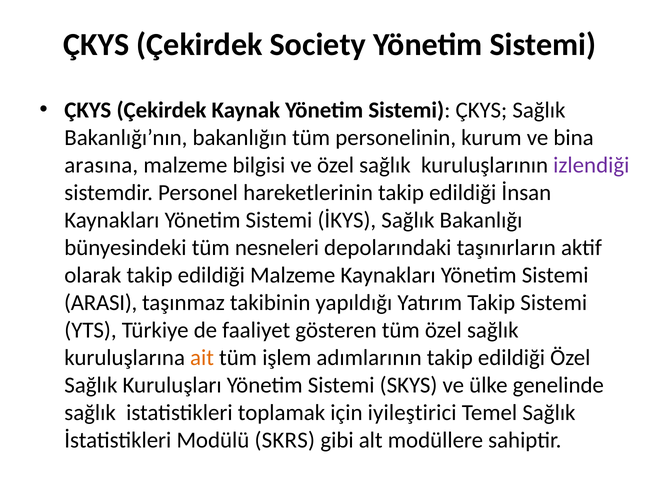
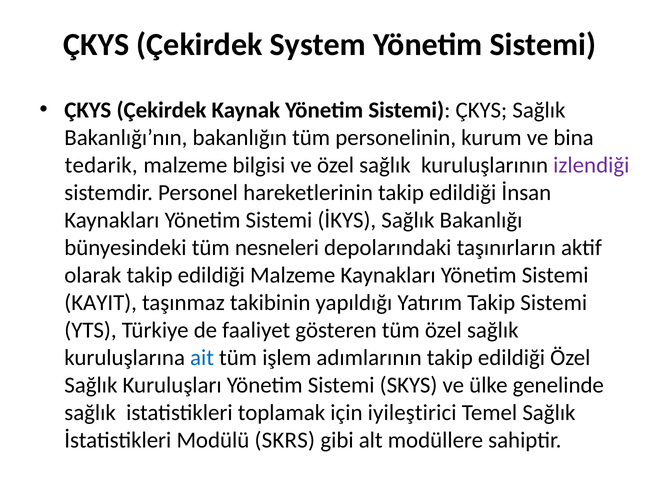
Society: Society -> System
arasına: arasına -> tedarik
ARASI: ARASI -> KAYIT
ait colour: orange -> blue
